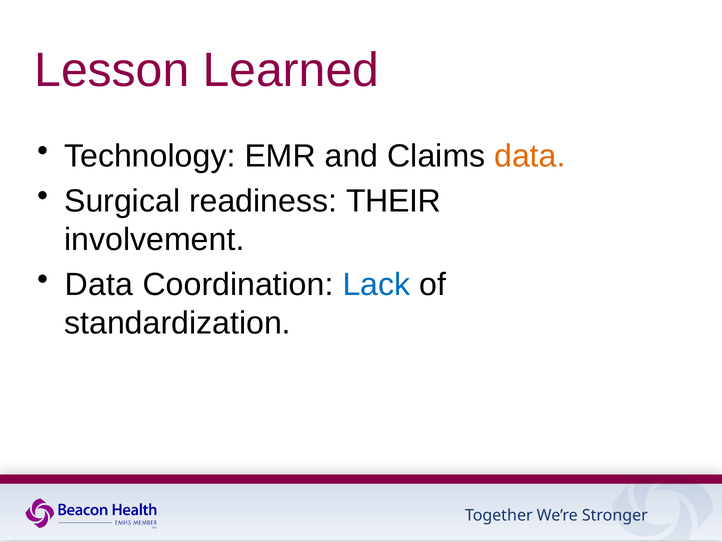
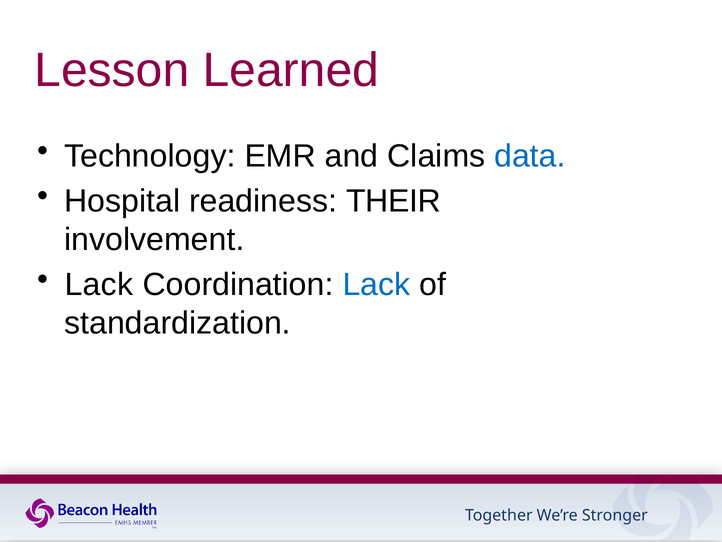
data at (530, 156) colour: orange -> blue
Surgical: Surgical -> Hospital
Data at (99, 284): Data -> Lack
